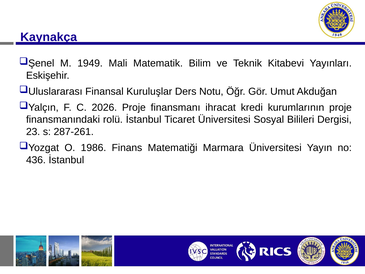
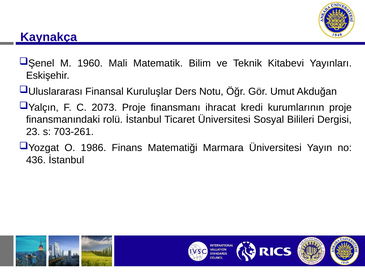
1949: 1949 -> 1960
2026: 2026 -> 2073
287-261: 287-261 -> 703-261
